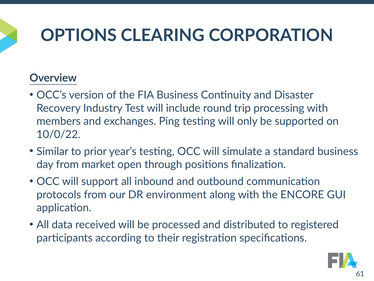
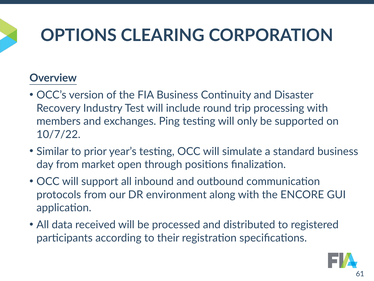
10/0/22: 10/0/22 -> 10/7/22
